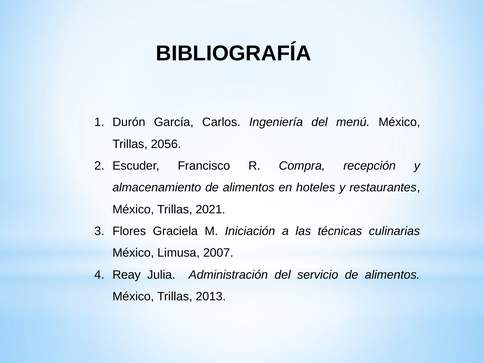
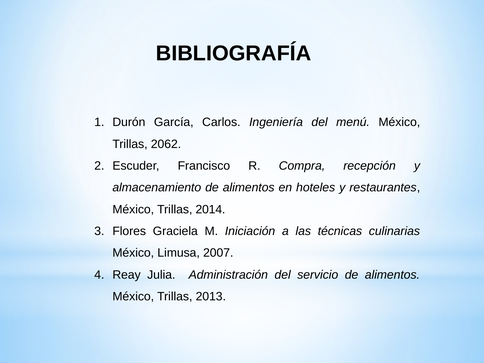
2056: 2056 -> 2062
2021: 2021 -> 2014
